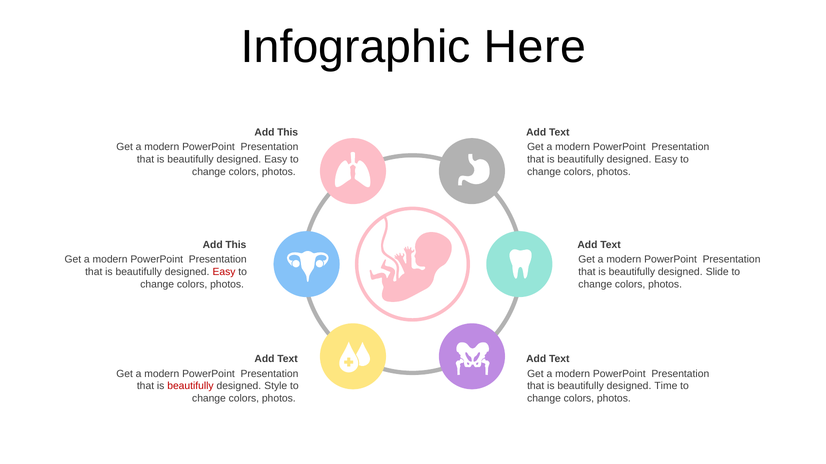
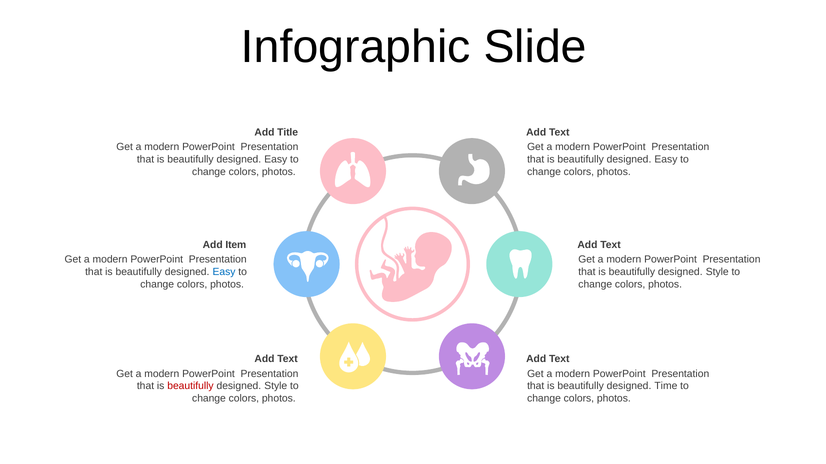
Here: Here -> Slide
This at (288, 132): This -> Title
This at (236, 245): This -> Item
Easy at (224, 272) colour: red -> blue
Slide at (717, 272): Slide -> Style
